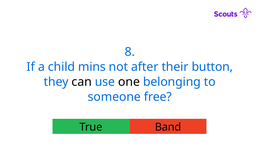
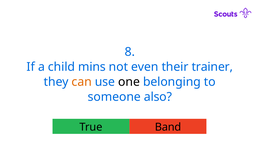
after: after -> even
button: button -> trainer
can colour: black -> orange
free: free -> also
